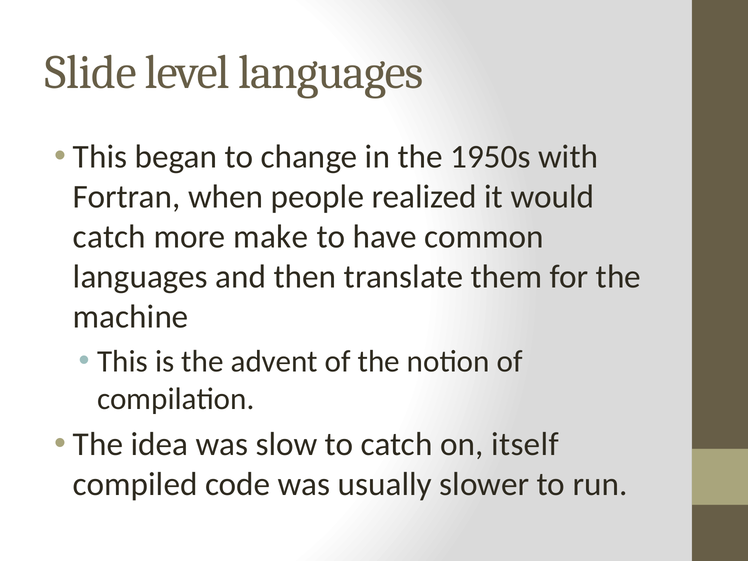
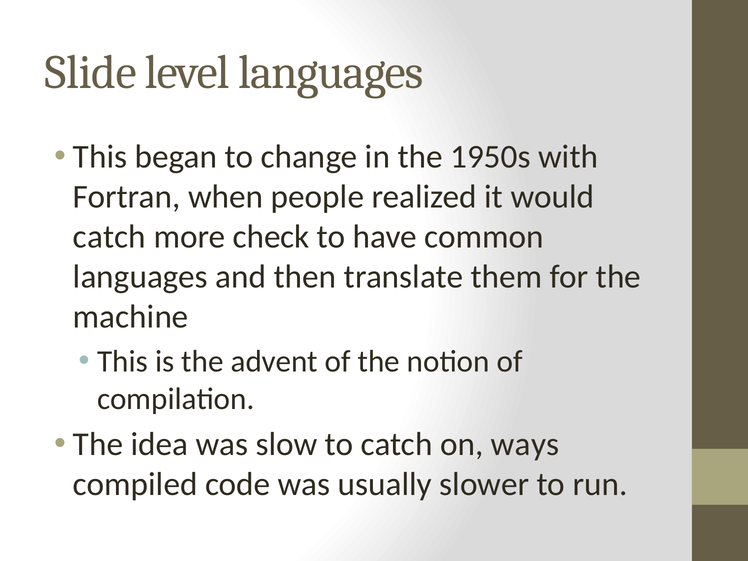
make: make -> check
itself: itself -> ways
